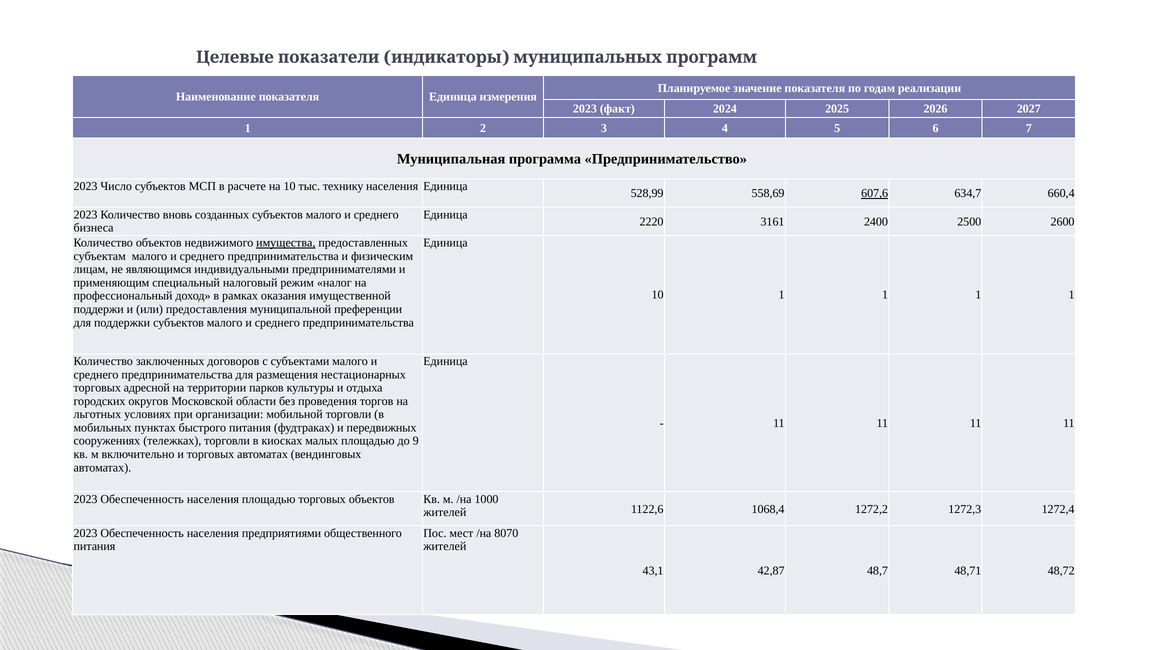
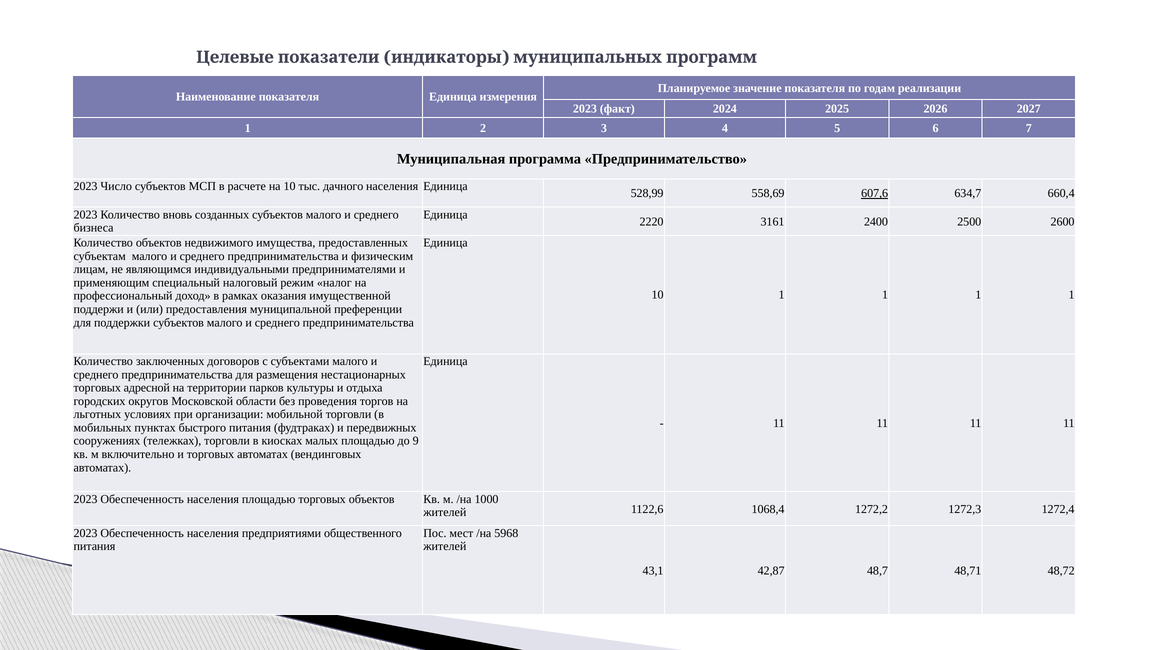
технику: технику -> дачного
имущества underline: present -> none
8070: 8070 -> 5968
